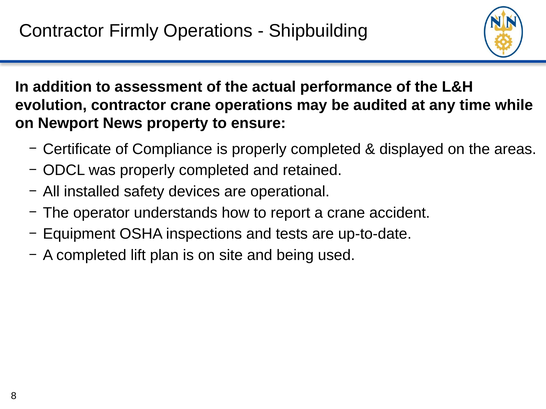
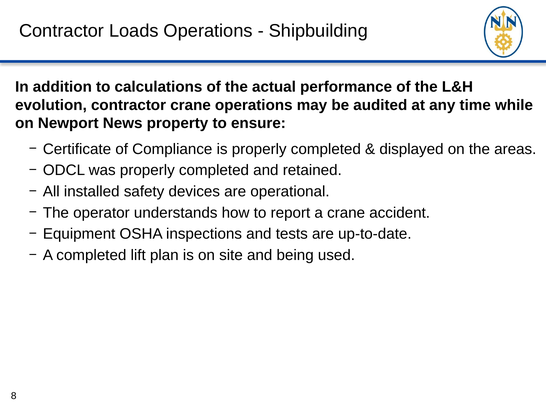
Firmly: Firmly -> Loads
assessment: assessment -> calculations
